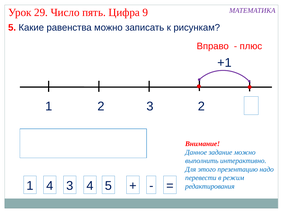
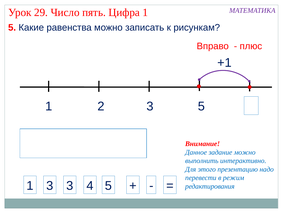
Цифра 9: 9 -> 1
2 2: 2 -> 5
4 at (50, 185): 4 -> 3
